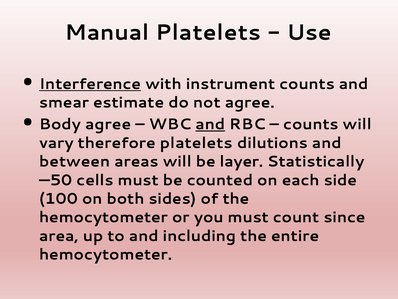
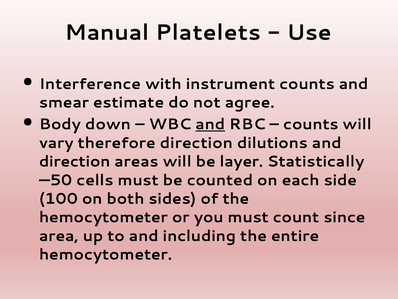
Interference underline: present -> none
Body agree: agree -> down
therefore platelets: platelets -> direction
between at (75, 161): between -> direction
